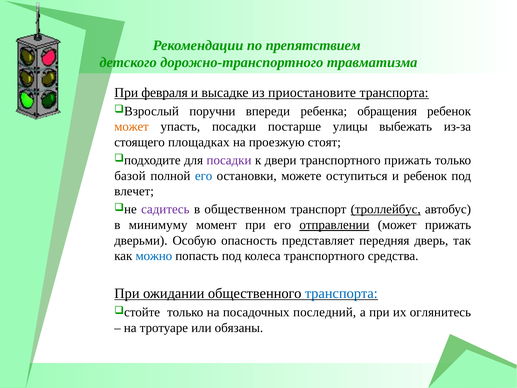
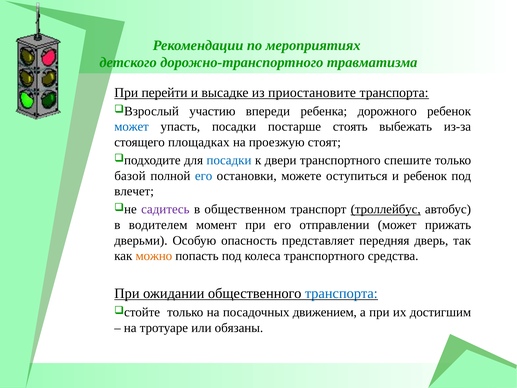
препятствием: препятствием -> мероприятиях
февраля: февраля -> перейти
поручни: поручни -> участию
обращения: обращения -> дорожного
может at (132, 127) colour: orange -> blue
улицы: улицы -> стоять
посадки at (229, 160) colour: purple -> blue
транспортного прижать: прижать -> спешите
минимуму: минимуму -> водителем
отправлении underline: present -> none
можно colour: blue -> orange
последний: последний -> движением
оглянитесь: оглянитесь -> достигшим
